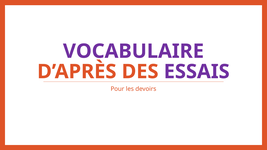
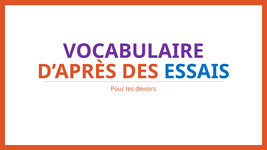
ESSAIS colour: purple -> blue
